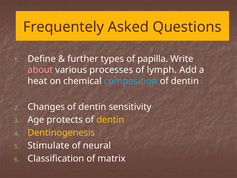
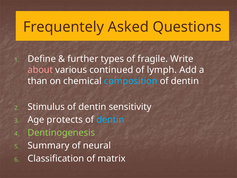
papilla: papilla -> fragile
processes: processes -> continued
heat: heat -> than
Changes: Changes -> Stimulus
dentin at (110, 120) colour: yellow -> light blue
Dentinogenesis colour: yellow -> light green
Stimulate: Stimulate -> Summary
